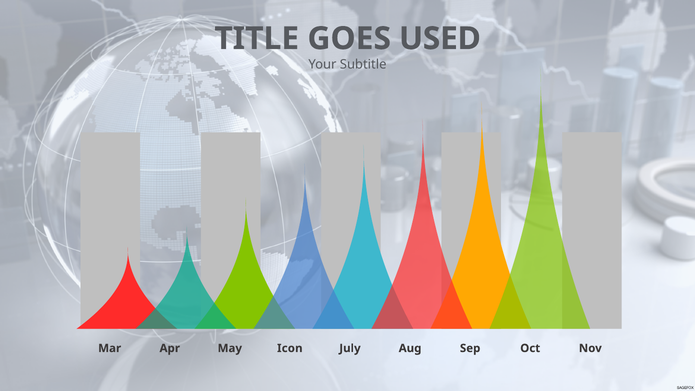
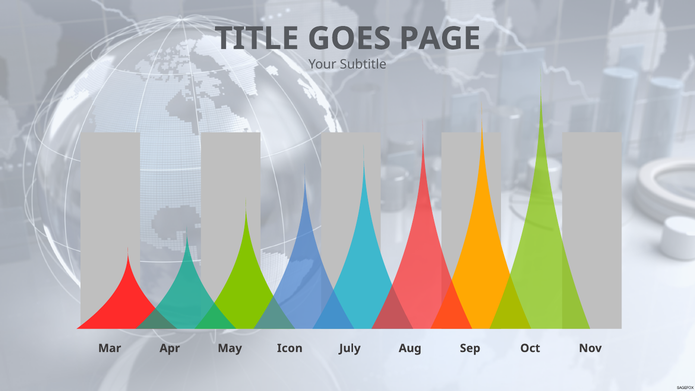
USED: USED -> PAGE
